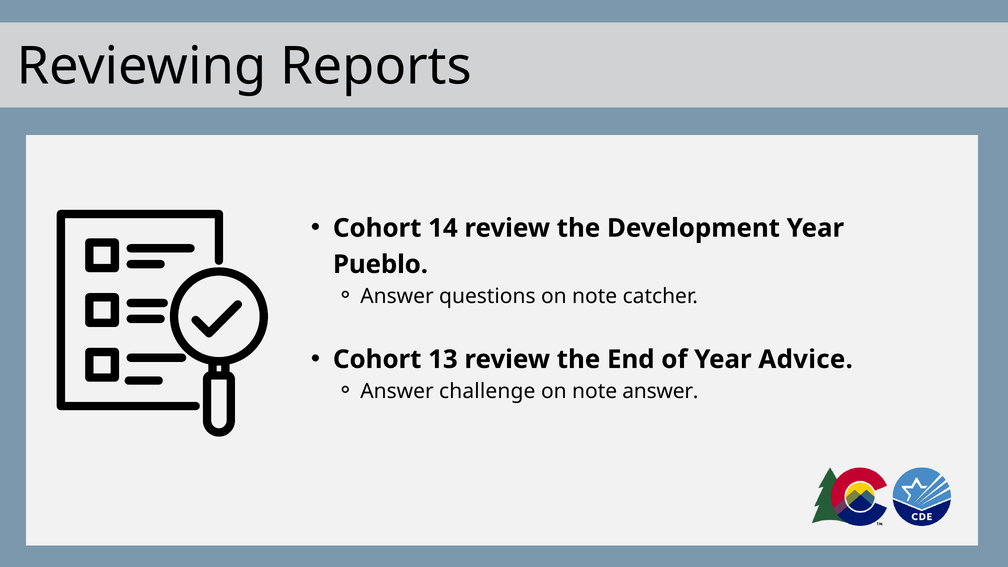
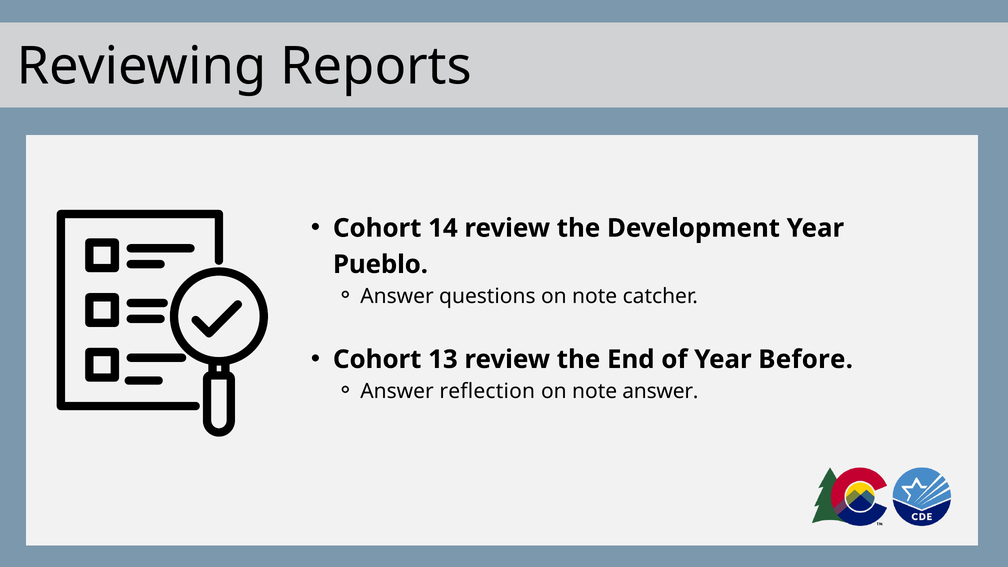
Advice: Advice -> Before
challenge: challenge -> reflection
